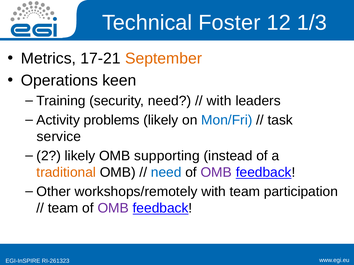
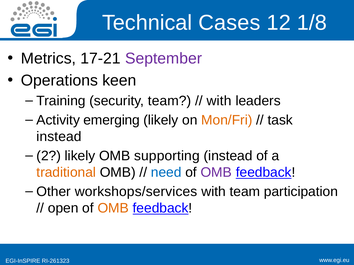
Foster: Foster -> Cases
1/3: 1/3 -> 1/8
September colour: orange -> purple
security need: need -> team
problems: problems -> emerging
Mon/Fri colour: blue -> orange
service at (59, 137): service -> instead
workshops/remotely: workshops/remotely -> workshops/services
team at (63, 208): team -> open
OMB at (113, 208) colour: purple -> orange
